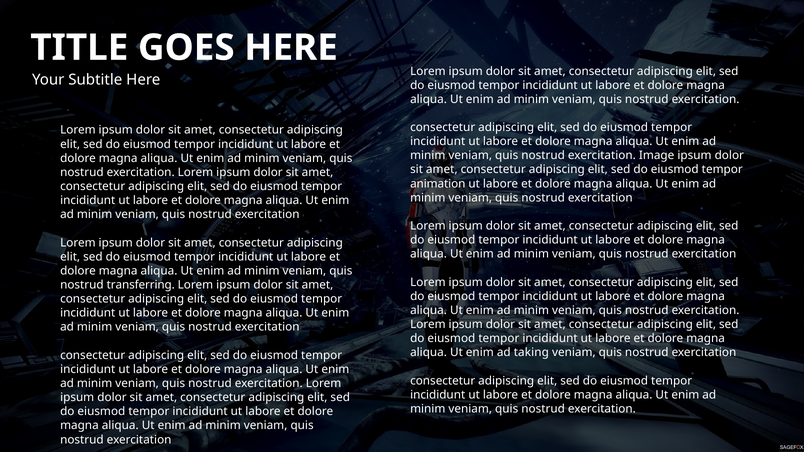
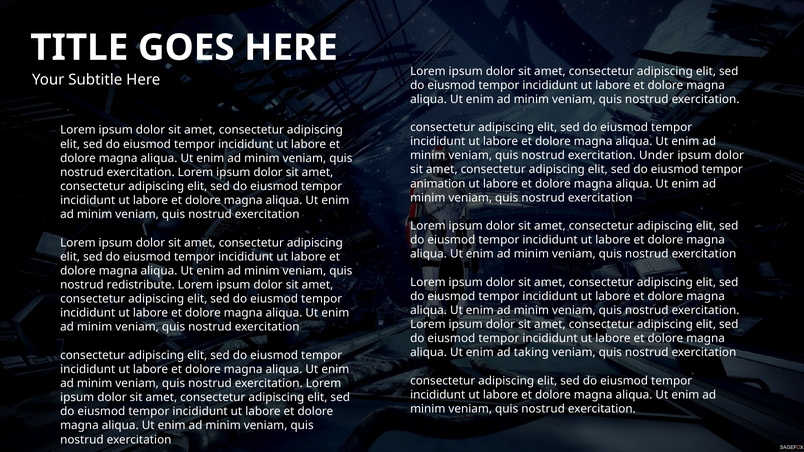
Image: Image -> Under
transferring: transferring -> redistribute
